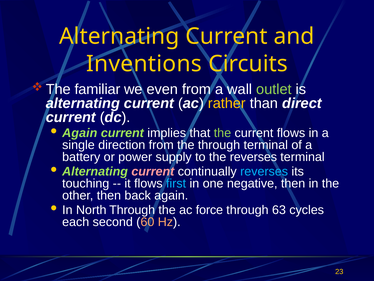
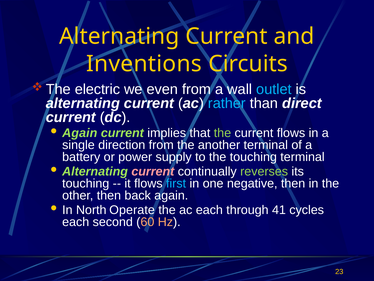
familiar: familiar -> electric
outlet colour: light green -> light blue
rather colour: yellow -> light blue
the through: through -> another
the reverses: reverses -> touching
reverses at (264, 171) colour: light blue -> light green
North Through: Through -> Operate
ac force: force -> each
63: 63 -> 41
